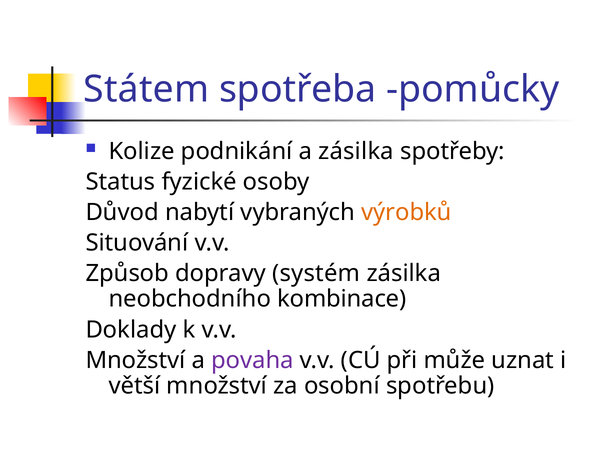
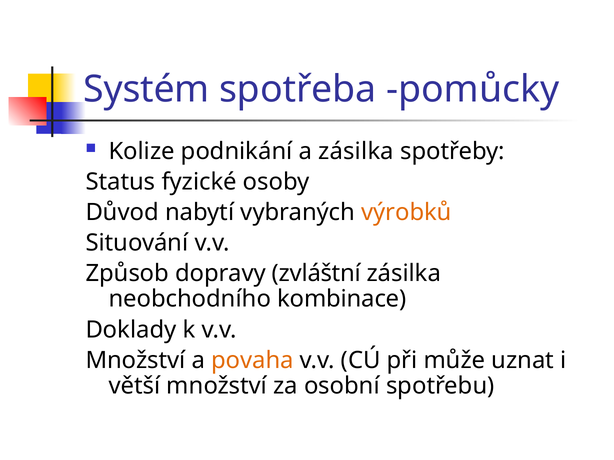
Státem: Státem -> Systém
systém: systém -> zvláštní
povaha colour: purple -> orange
